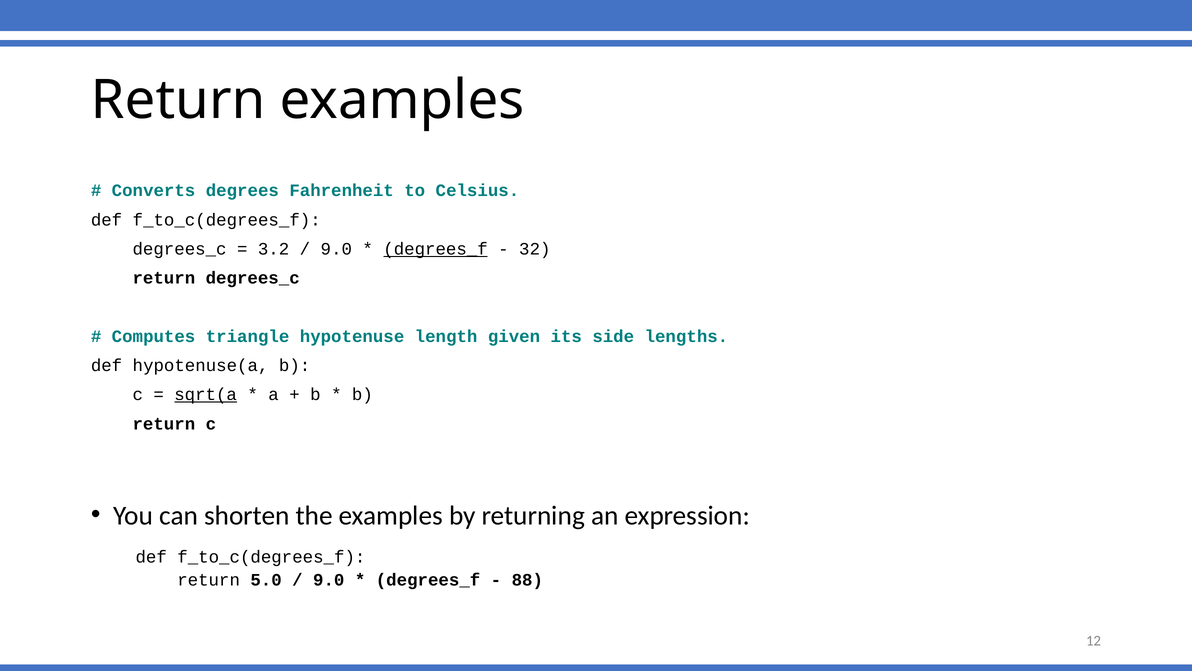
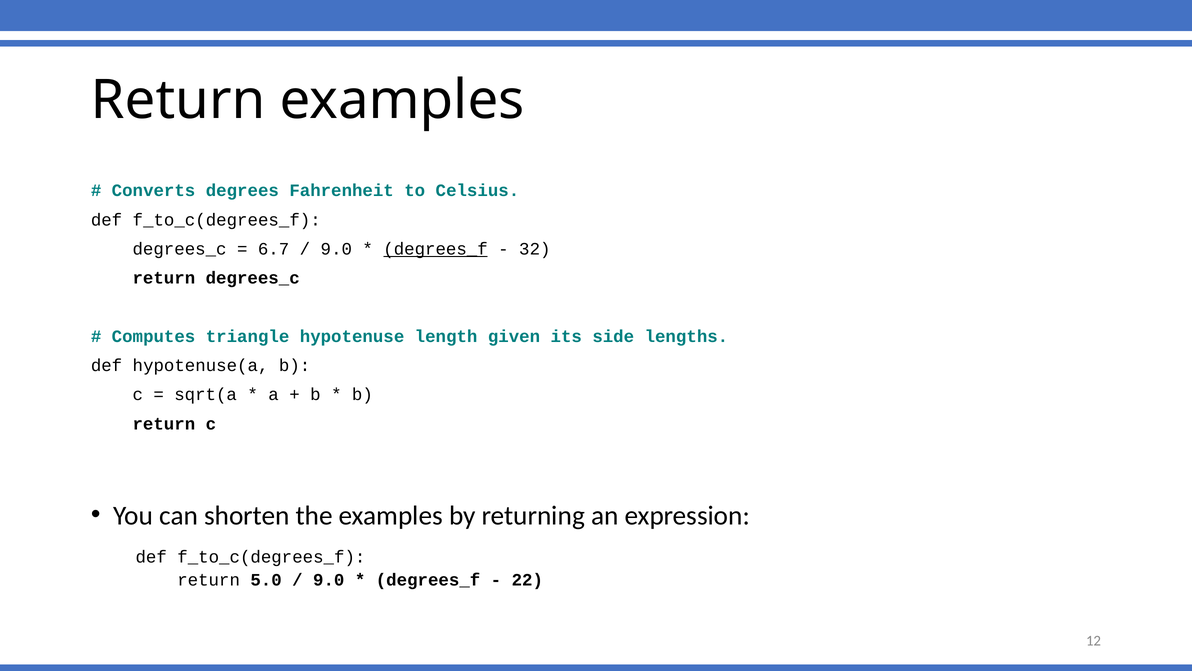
3.2: 3.2 -> 6.7
sqrt(a underline: present -> none
88: 88 -> 22
